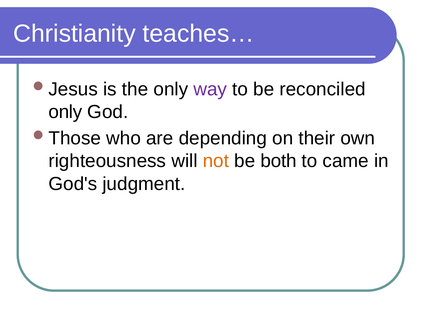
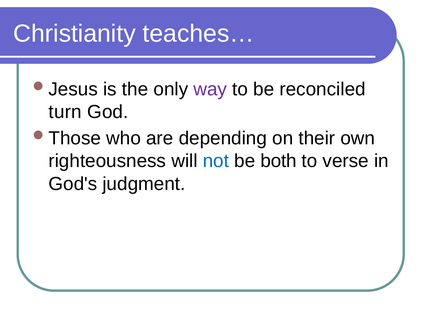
only at (65, 112): only -> turn
not colour: orange -> blue
came: came -> verse
